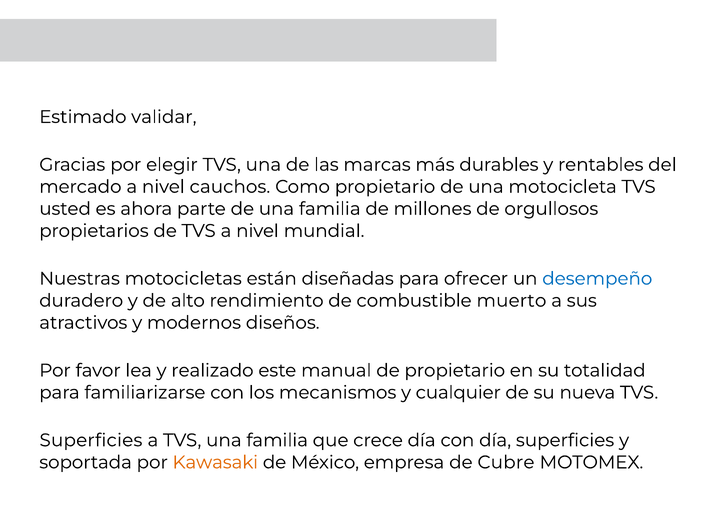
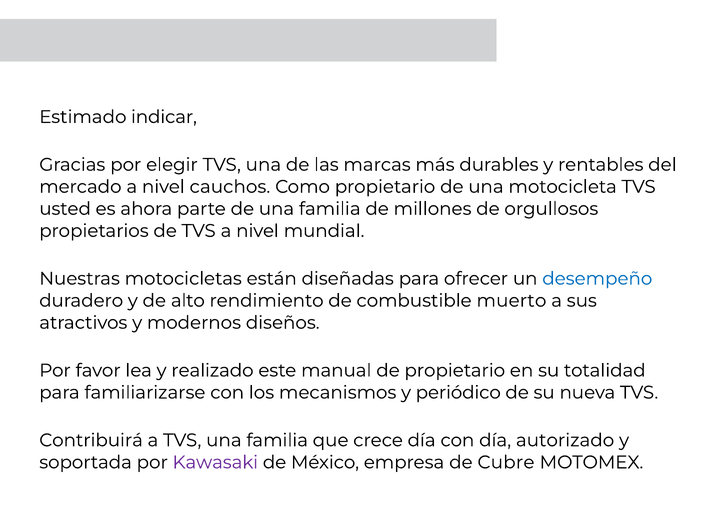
validar: validar -> indicar
cualquier: cualquier -> periódico
Superficies at (91, 440): Superficies -> Contribuirá
día superficies: superficies -> autorizado
Kawasaki colour: orange -> purple
